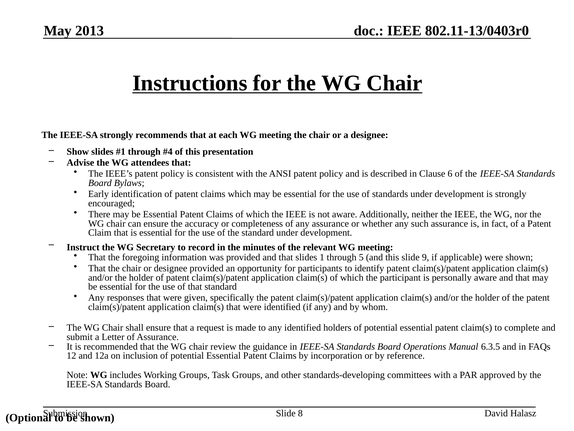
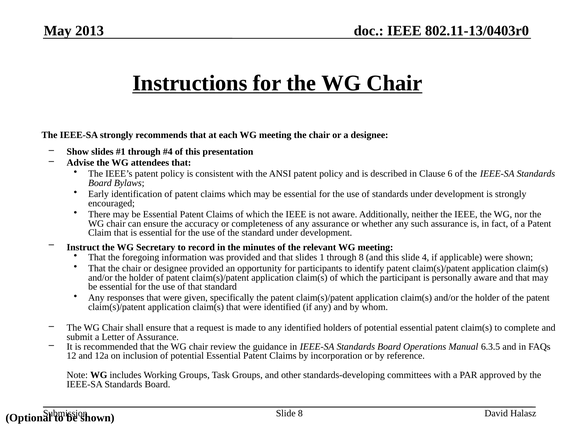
through 5: 5 -> 8
9: 9 -> 4
